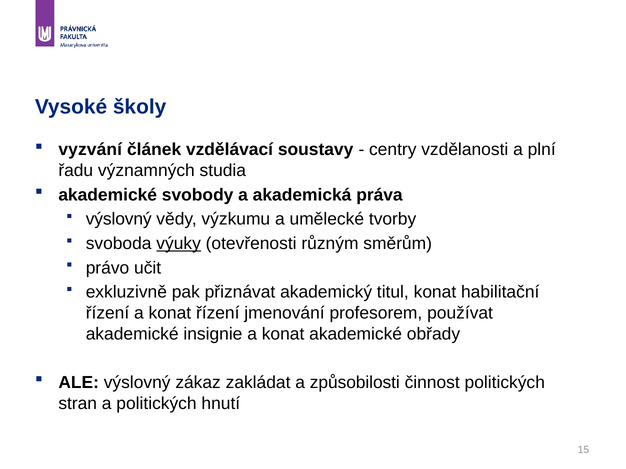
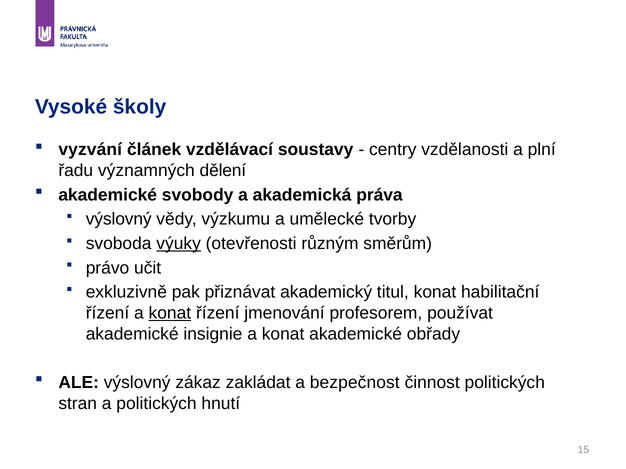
studia: studia -> dělení
konat at (170, 313) underline: none -> present
způsobilosti: způsobilosti -> bezpečnost
